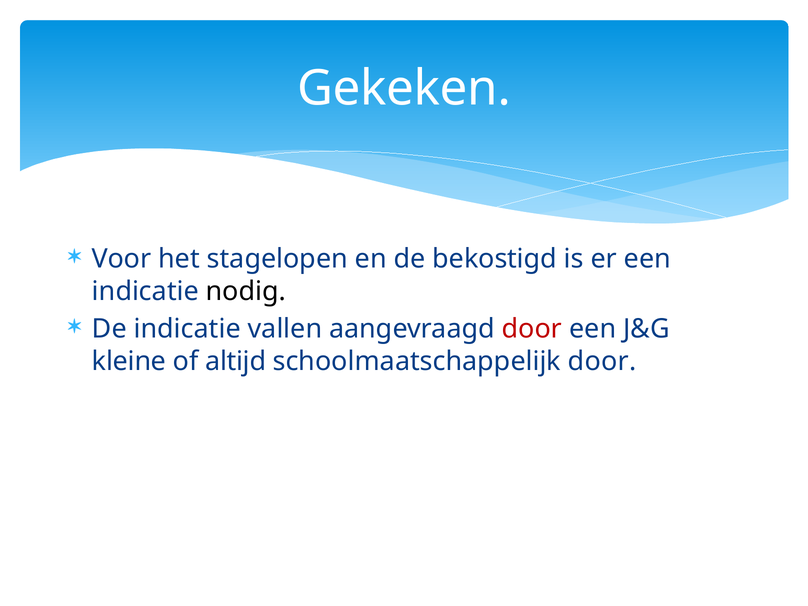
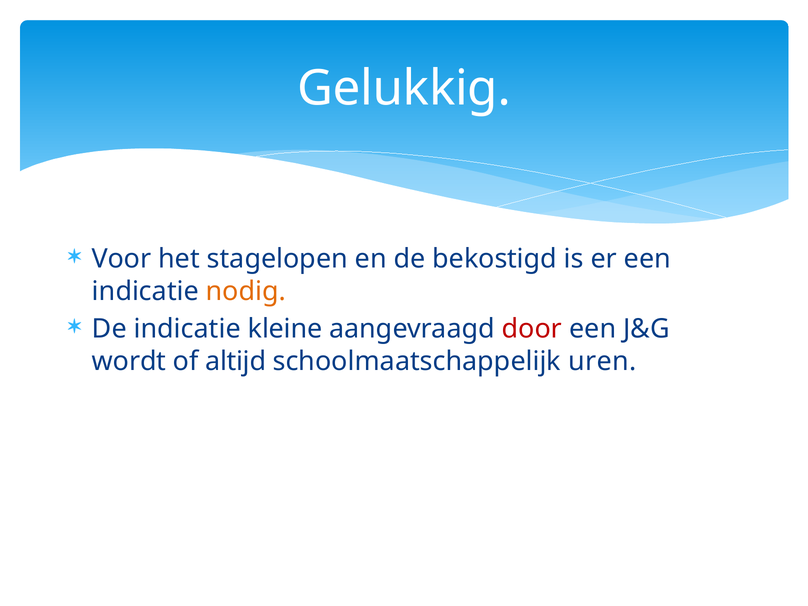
Gekeken: Gekeken -> Gelukkig
nodig colour: black -> orange
vallen: vallen -> kleine
kleine: kleine -> wordt
schoolmaatschappelijk door: door -> uren
